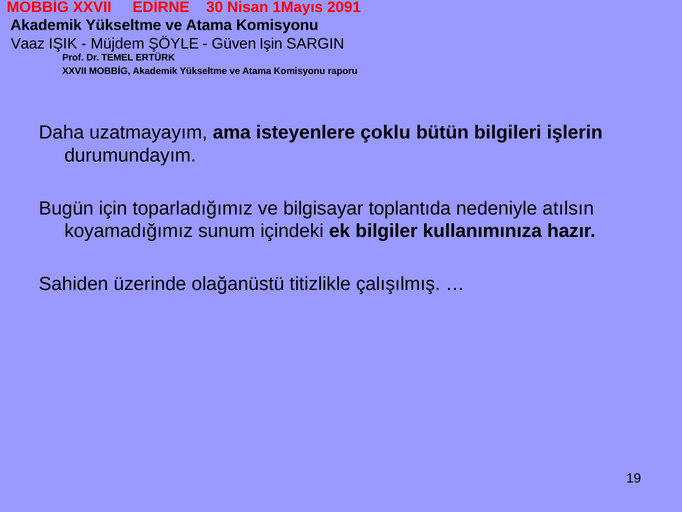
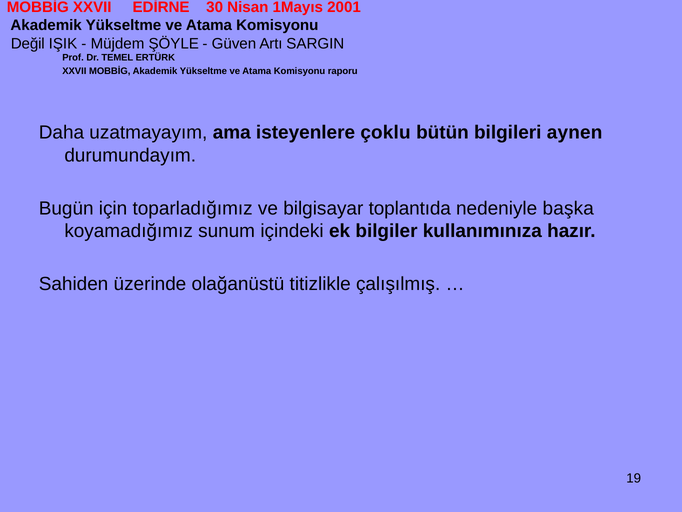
2091: 2091 -> 2001
Vaaz: Vaaz -> Değil
Işin: Işin -> Artı
işlerin: işlerin -> aynen
atılsın: atılsın -> başka
